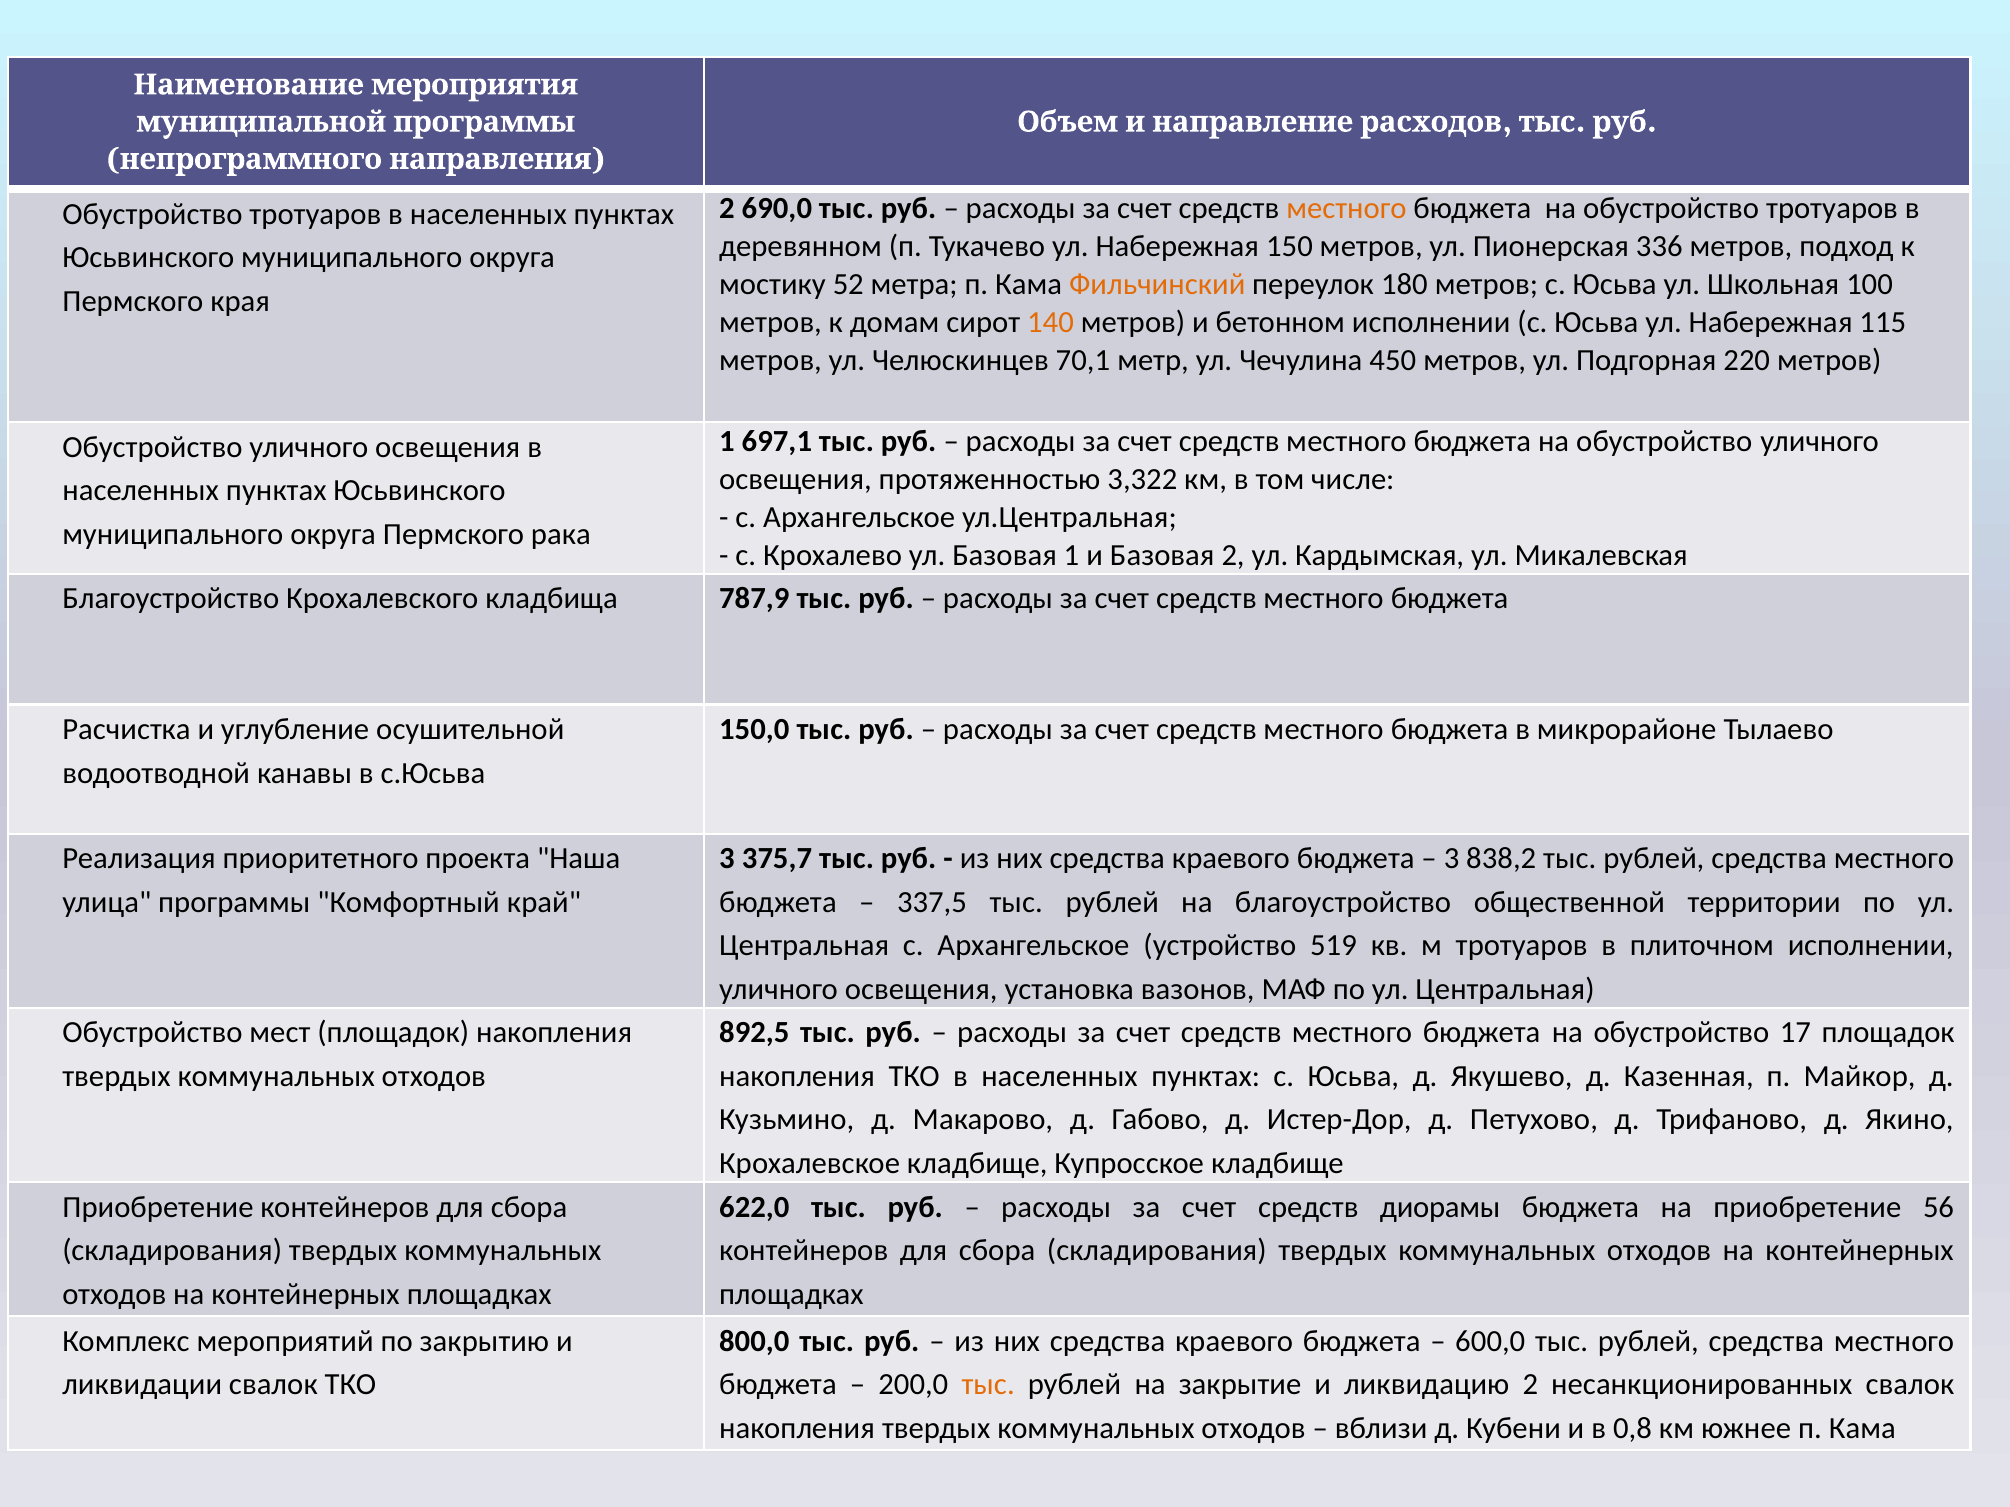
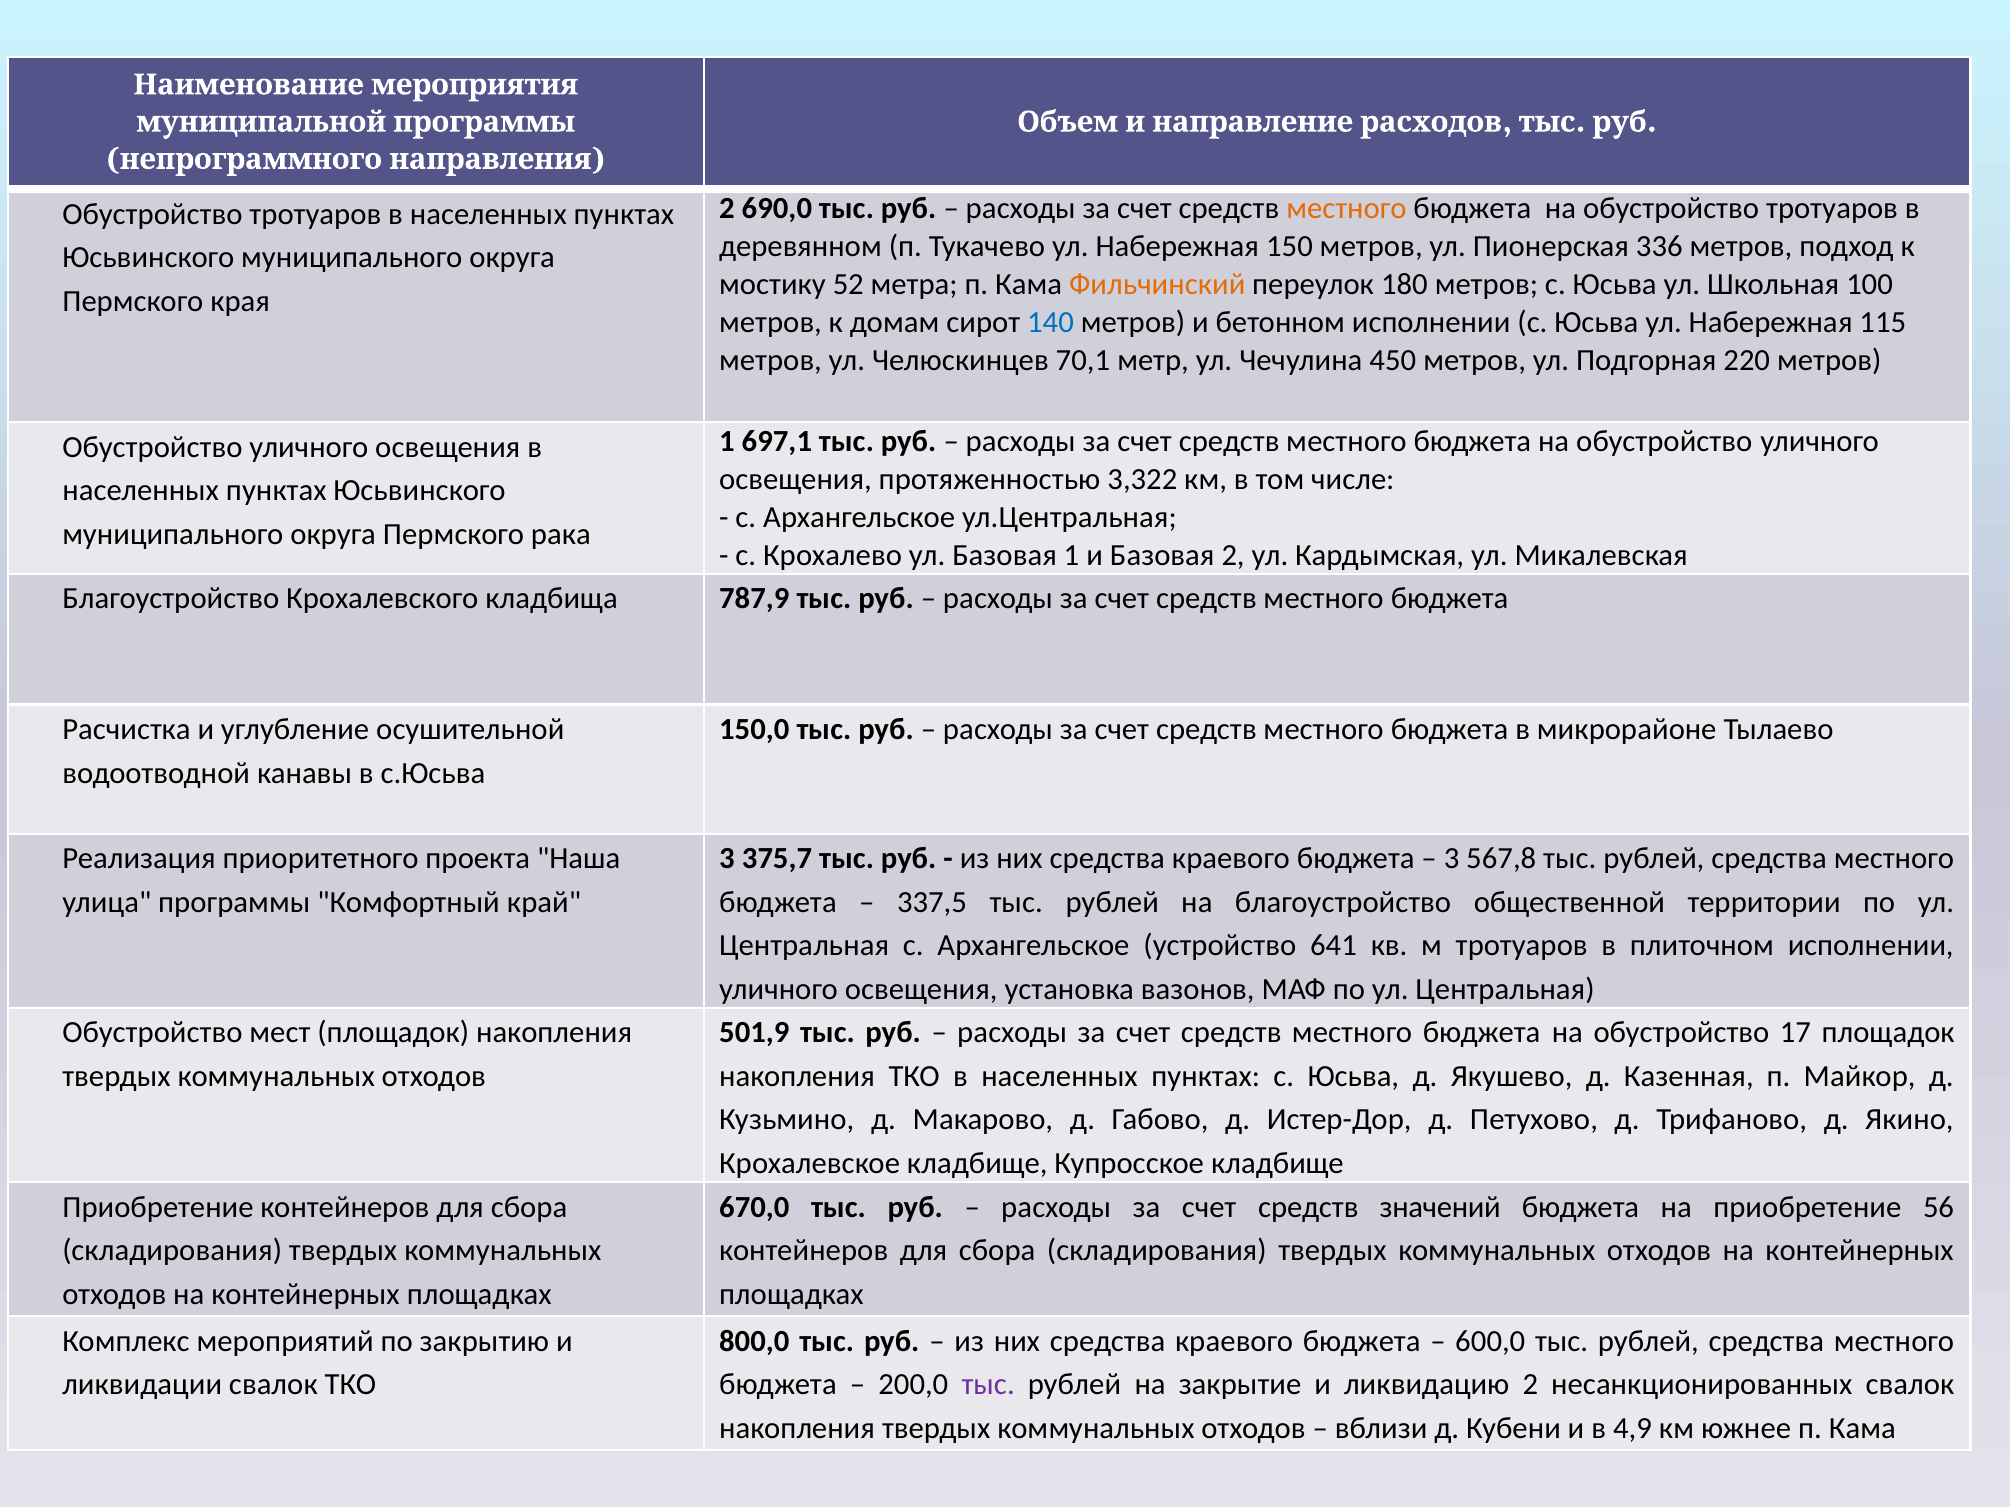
140 colour: orange -> blue
838,2: 838,2 -> 567,8
519: 519 -> 641
892,5: 892,5 -> 501,9
622,0: 622,0 -> 670,0
диорамы: диорамы -> значений
тыс at (988, 1385) colour: orange -> purple
0,8: 0,8 -> 4,9
